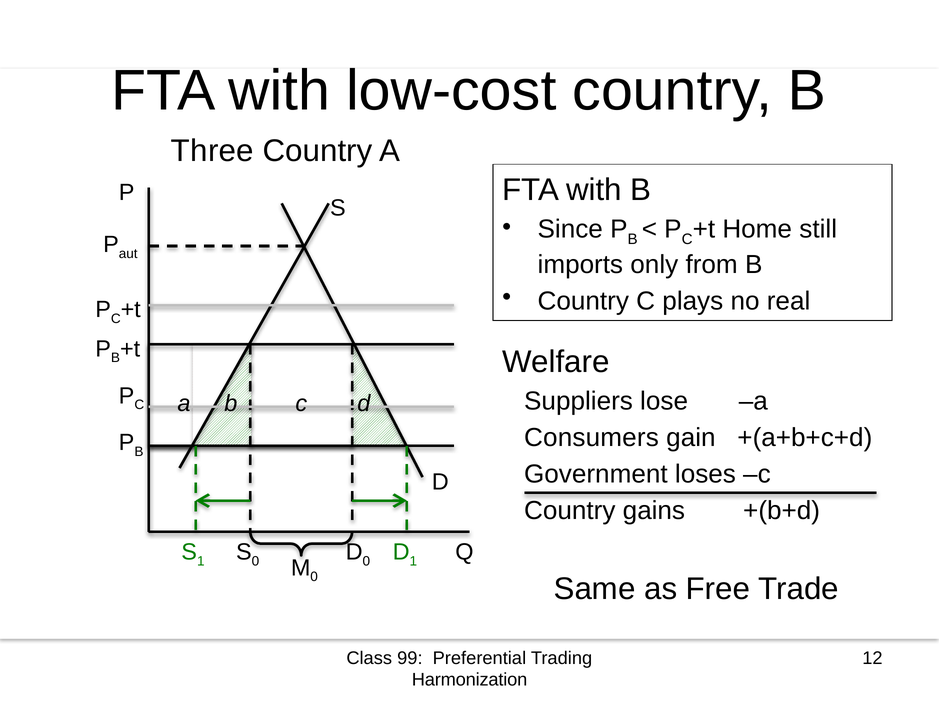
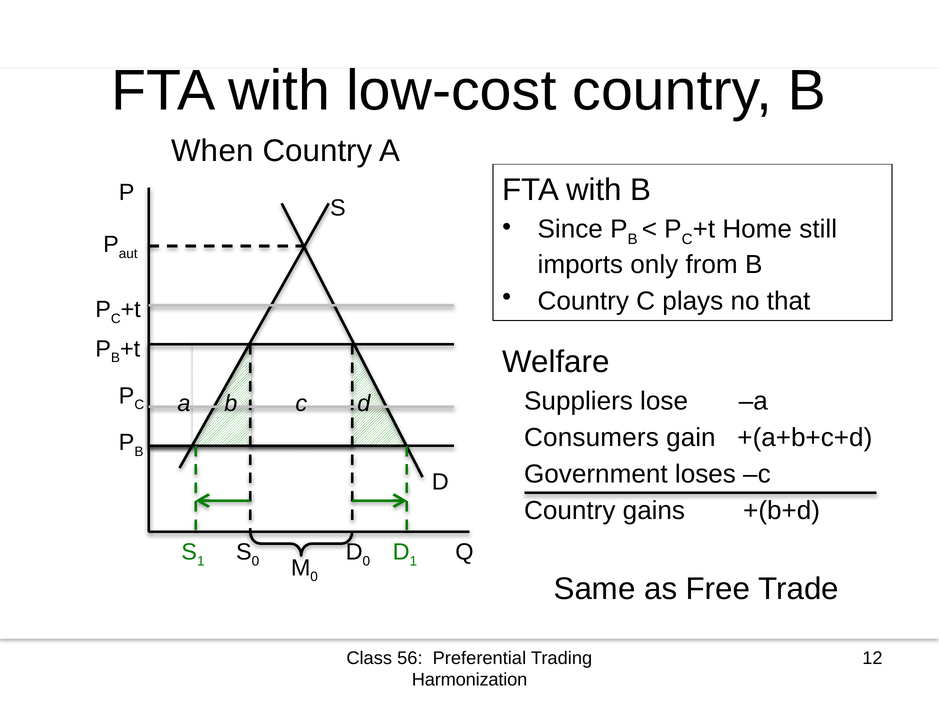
Three: Three -> When
real: real -> that
99: 99 -> 56
